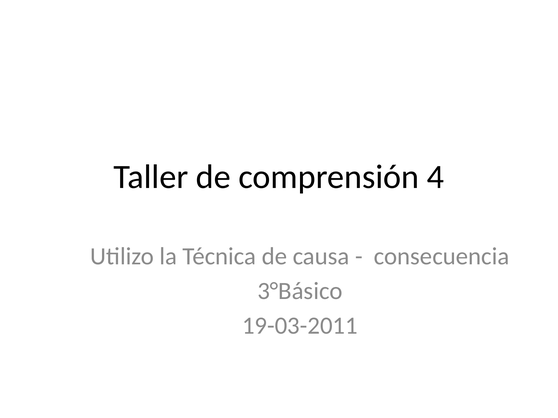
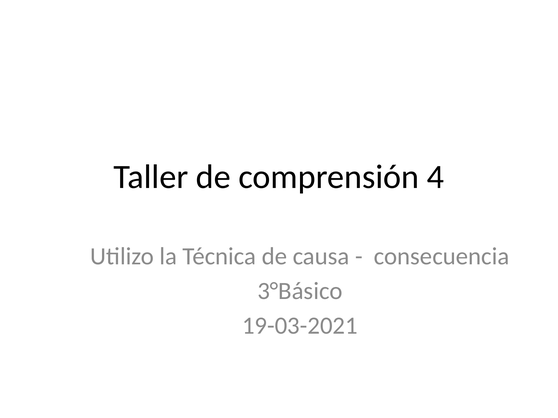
19-03-2011: 19-03-2011 -> 19-03-2021
